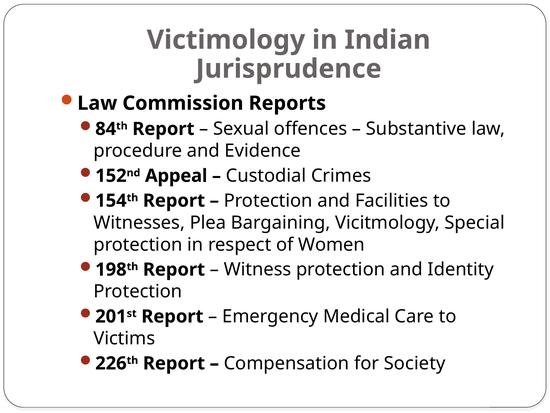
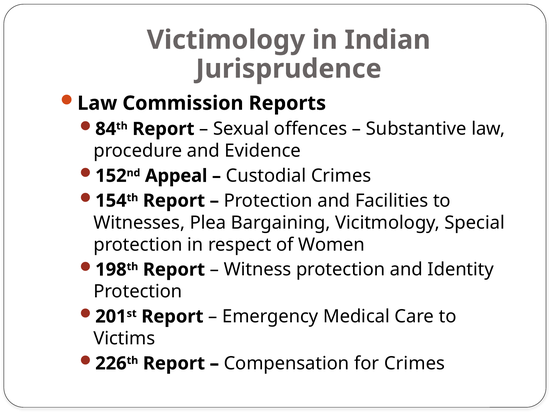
for Society: Society -> Crimes
